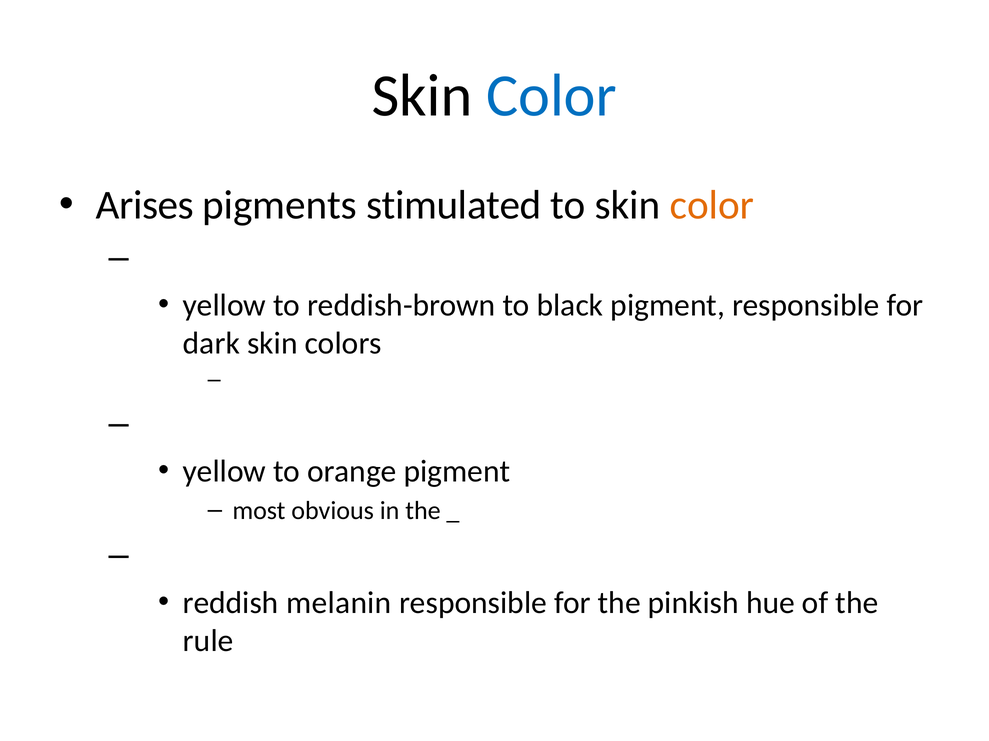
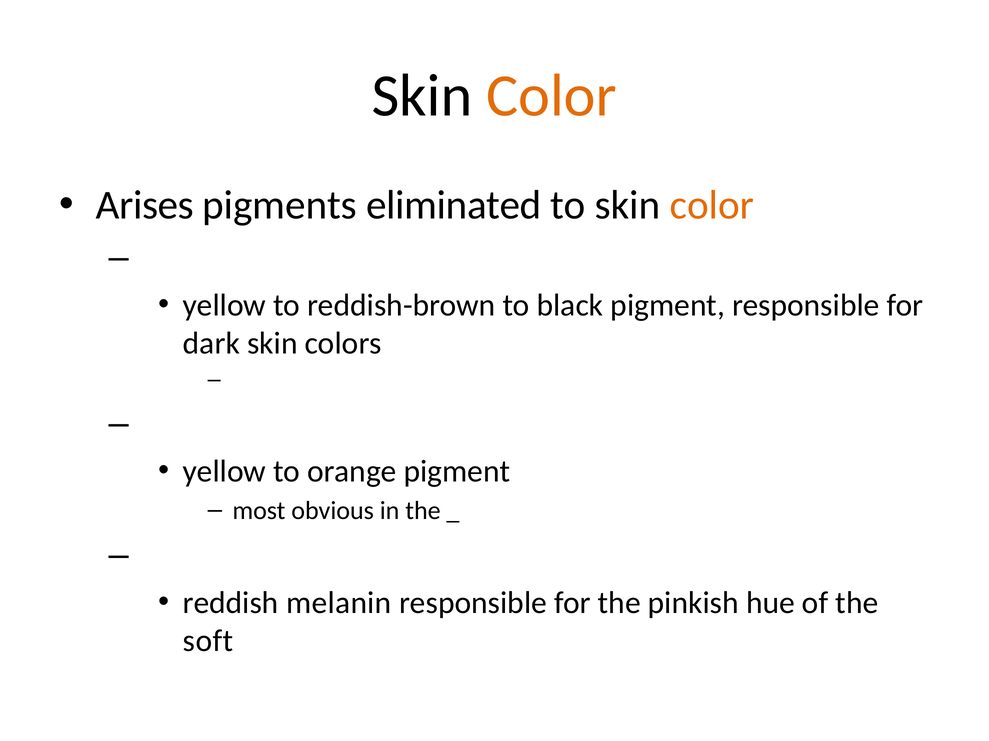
Color at (551, 96) colour: blue -> orange
stimulated: stimulated -> eliminated
rule: rule -> soft
